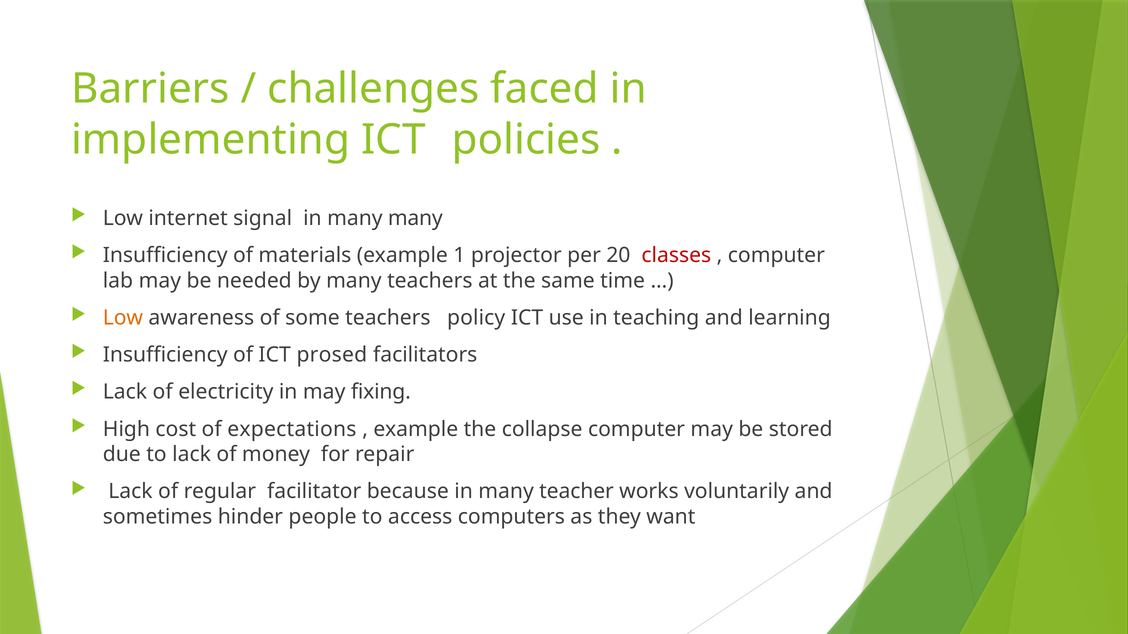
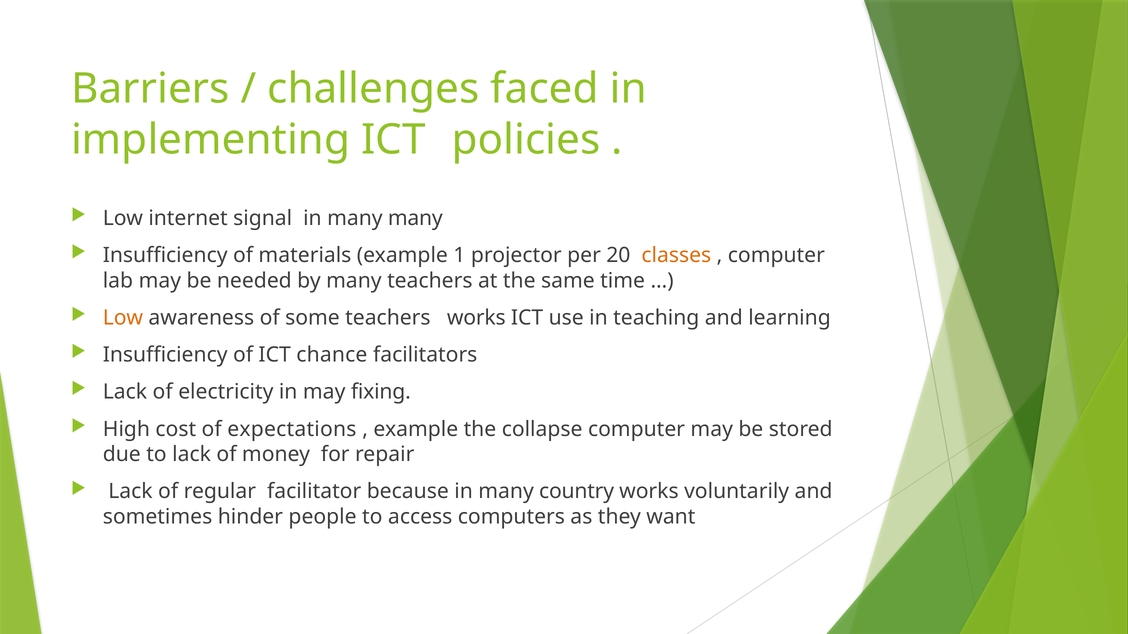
classes colour: red -> orange
teachers policy: policy -> works
prosed: prosed -> chance
teacher: teacher -> country
